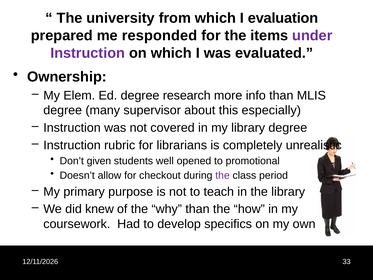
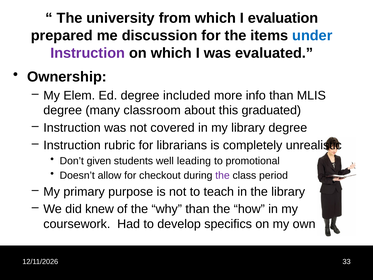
responded: responded -> discussion
under colour: purple -> blue
research: research -> included
supervisor: supervisor -> classroom
especially: especially -> graduated
opened: opened -> leading
